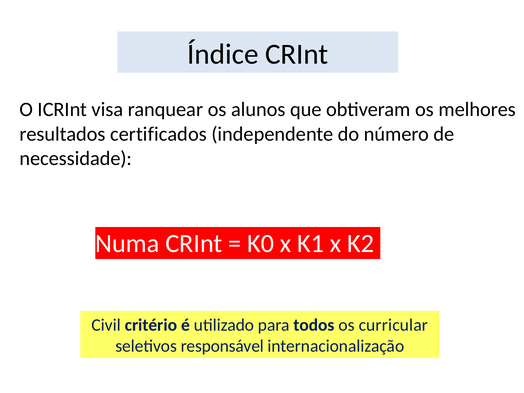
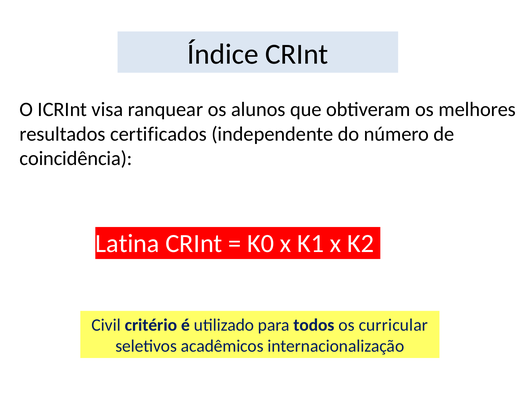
necessidade: necessidade -> coincidência
Numa: Numa -> Latina
responsável: responsável -> acadêmicos
